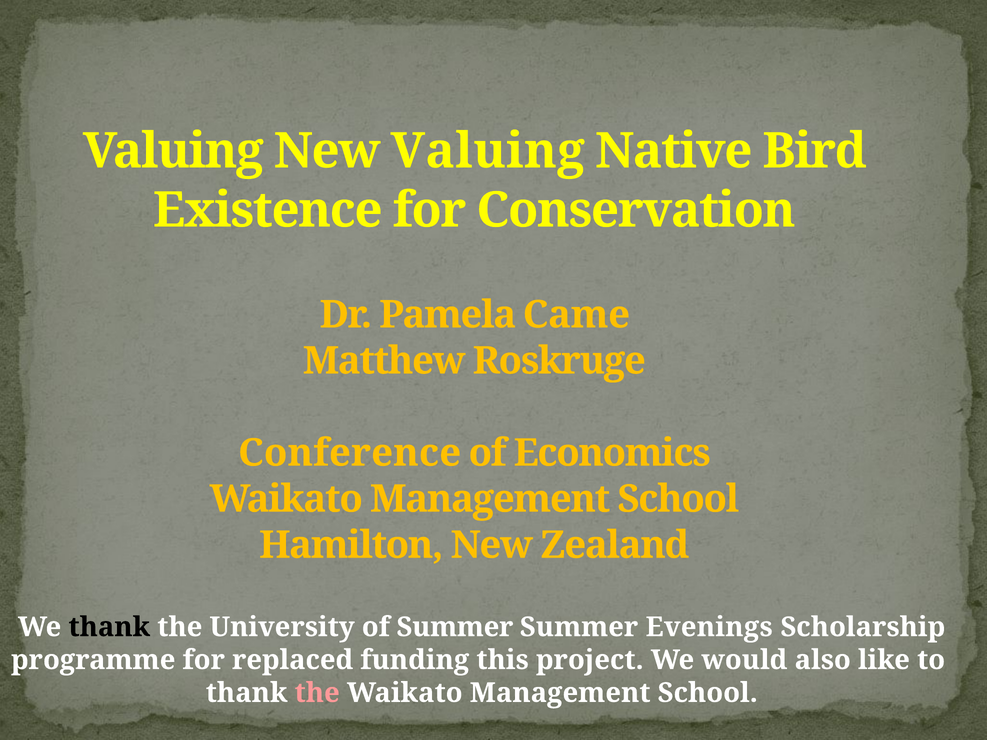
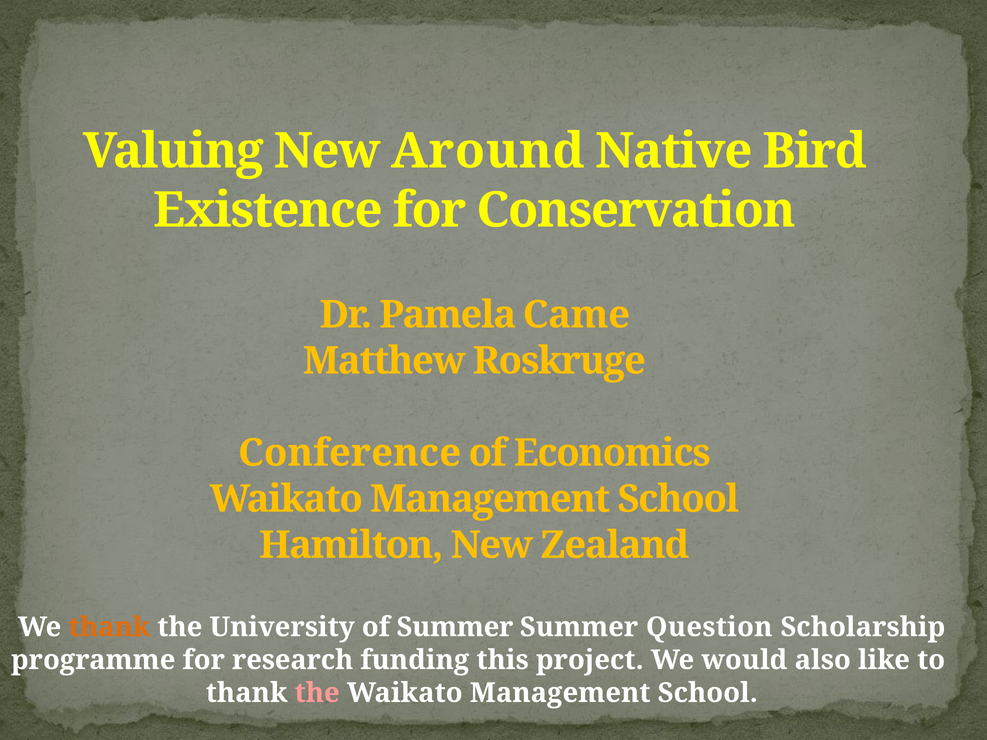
New Valuing: Valuing -> Around
thank at (109, 627) colour: black -> orange
Evenings: Evenings -> Question
replaced: replaced -> research
